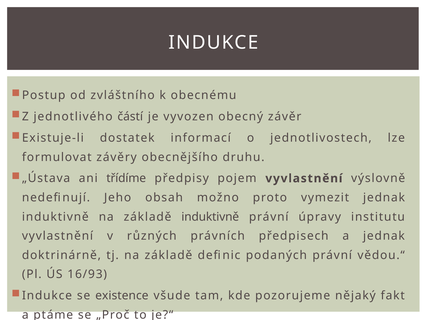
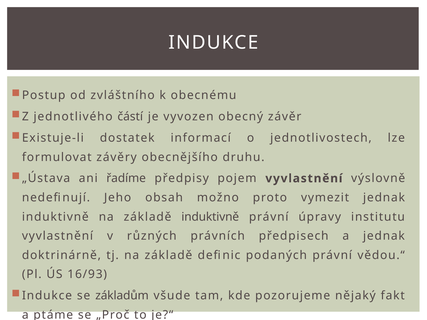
třídíme: třídíme -> řadíme
existence: existence -> základům
